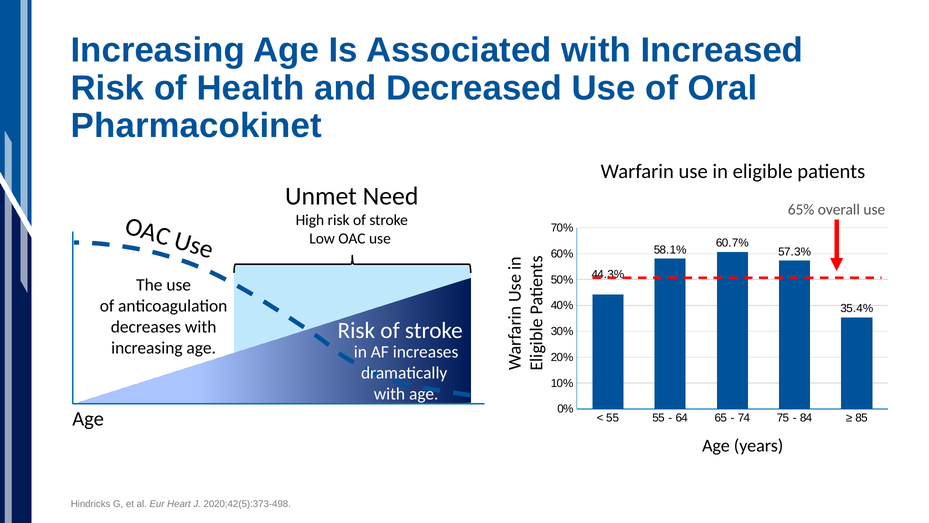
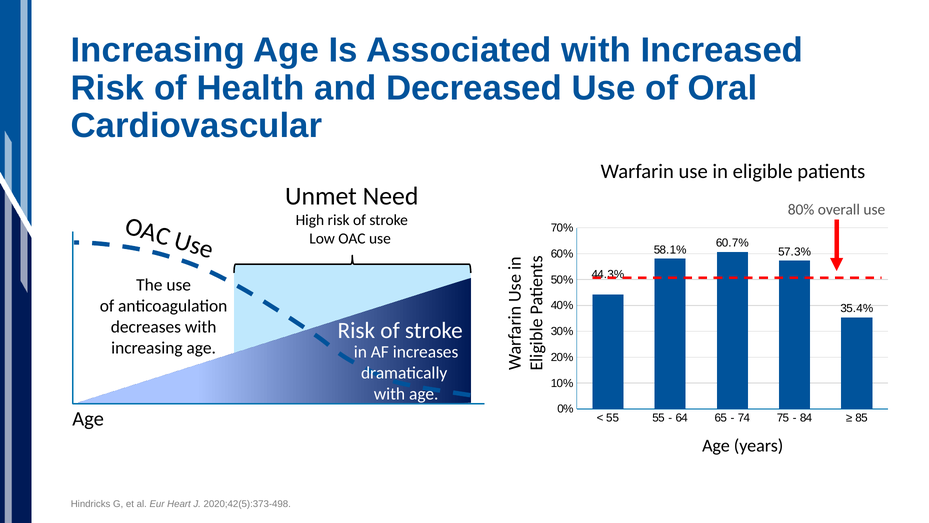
Pharmacokinet: Pharmacokinet -> Cardiovascular
65%: 65% -> 80%
